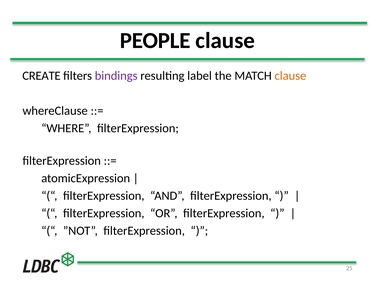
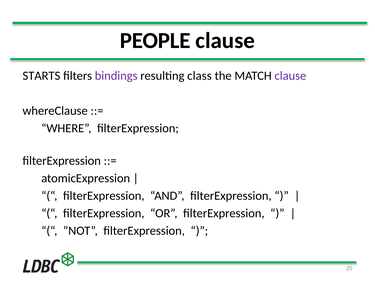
CREATE: CREATE -> STARTS
label: label -> class
clause at (290, 76) colour: orange -> purple
